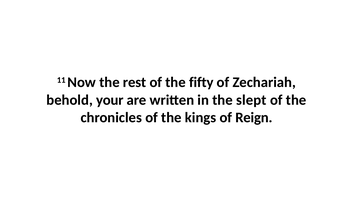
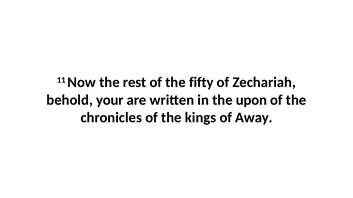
slept: slept -> upon
Reign: Reign -> Away
